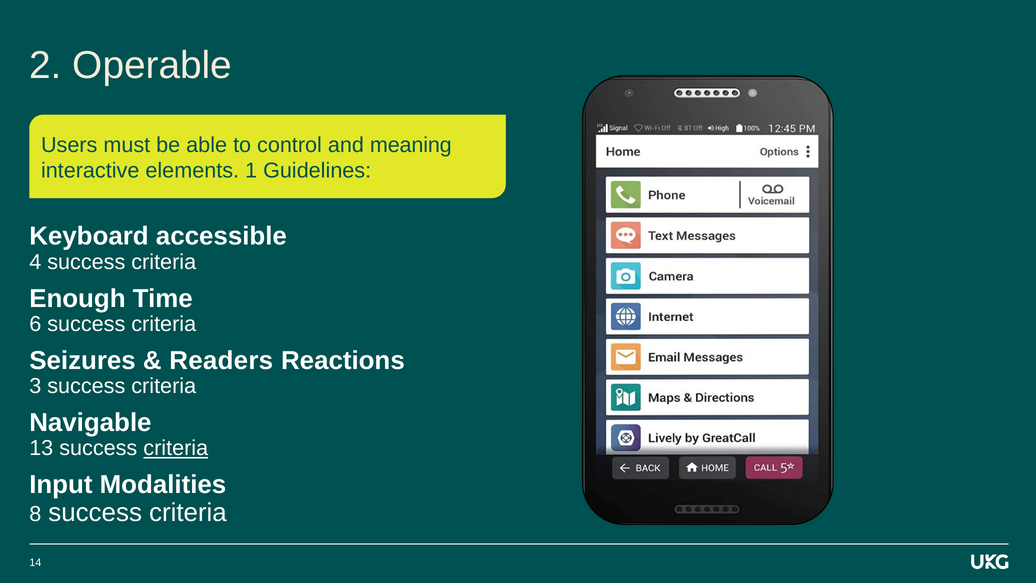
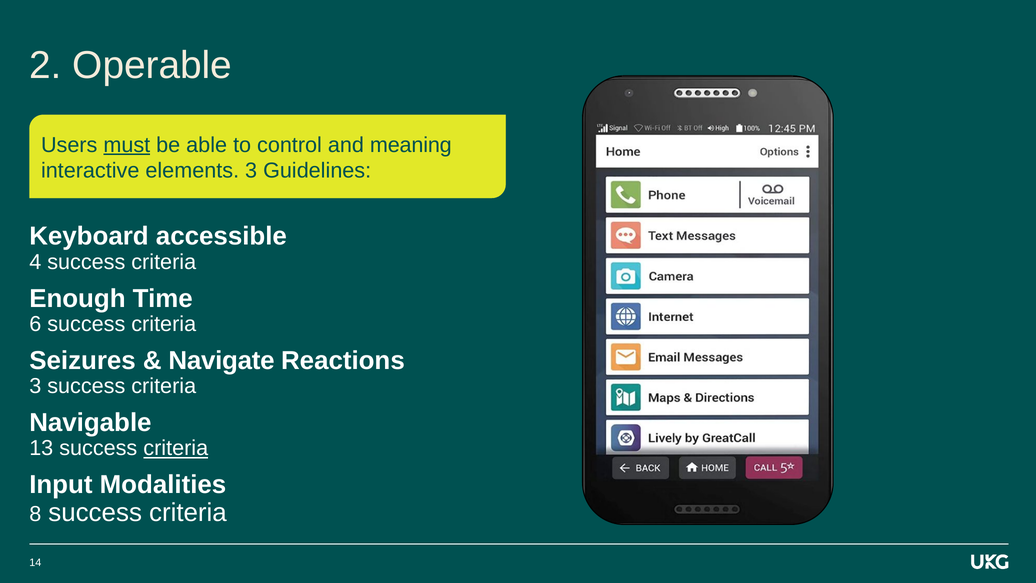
must underline: none -> present
elements 1: 1 -> 3
Readers: Readers -> Navigate
